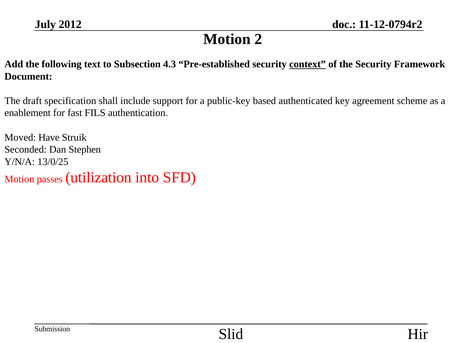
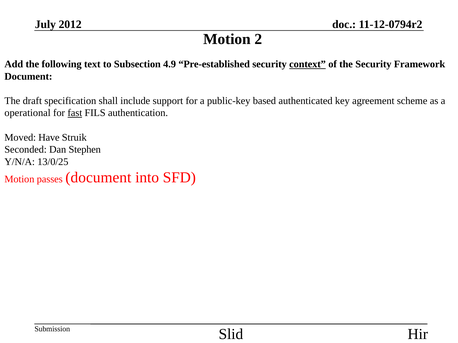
4.3: 4.3 -> 4.9
enablement: enablement -> operational
fast underline: none -> present
passes utilization: utilization -> document
